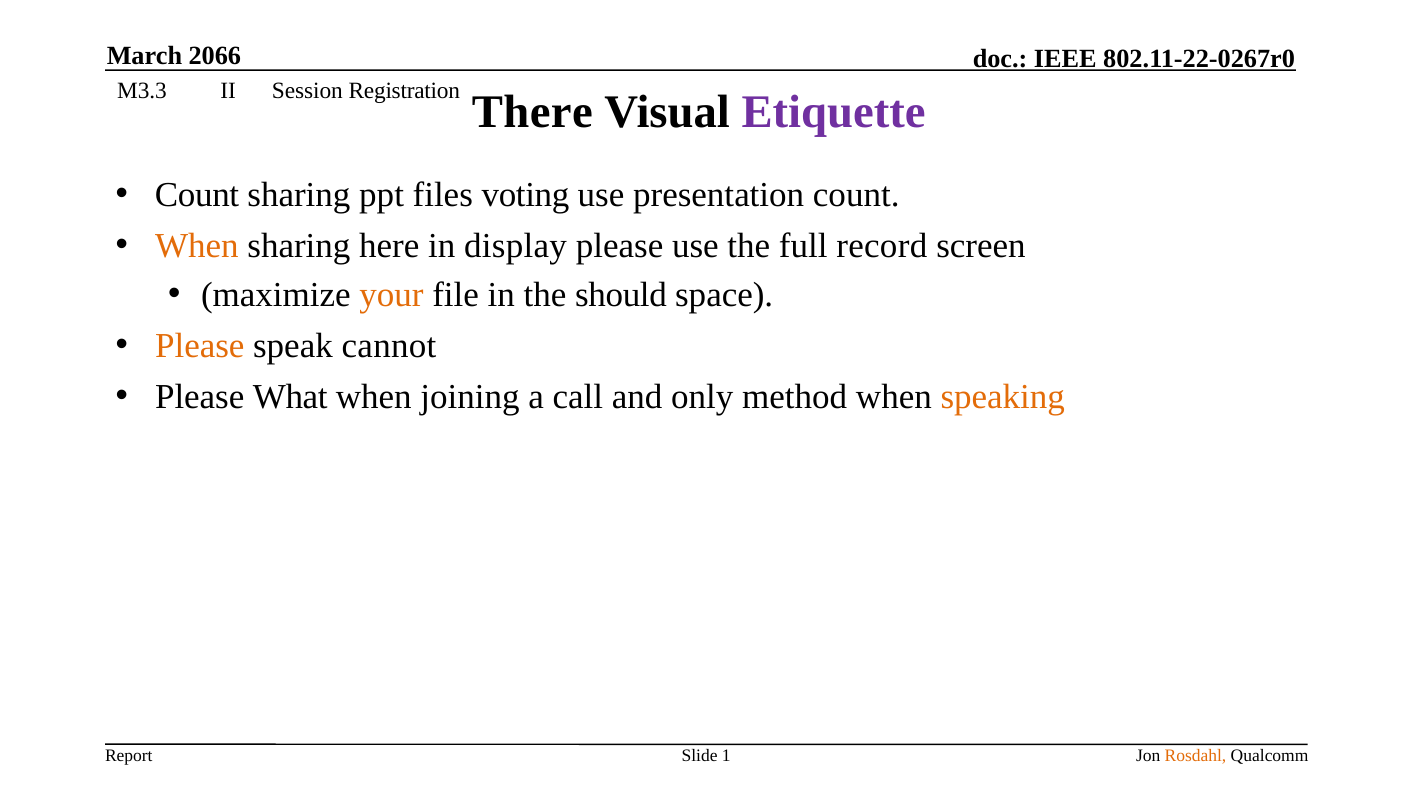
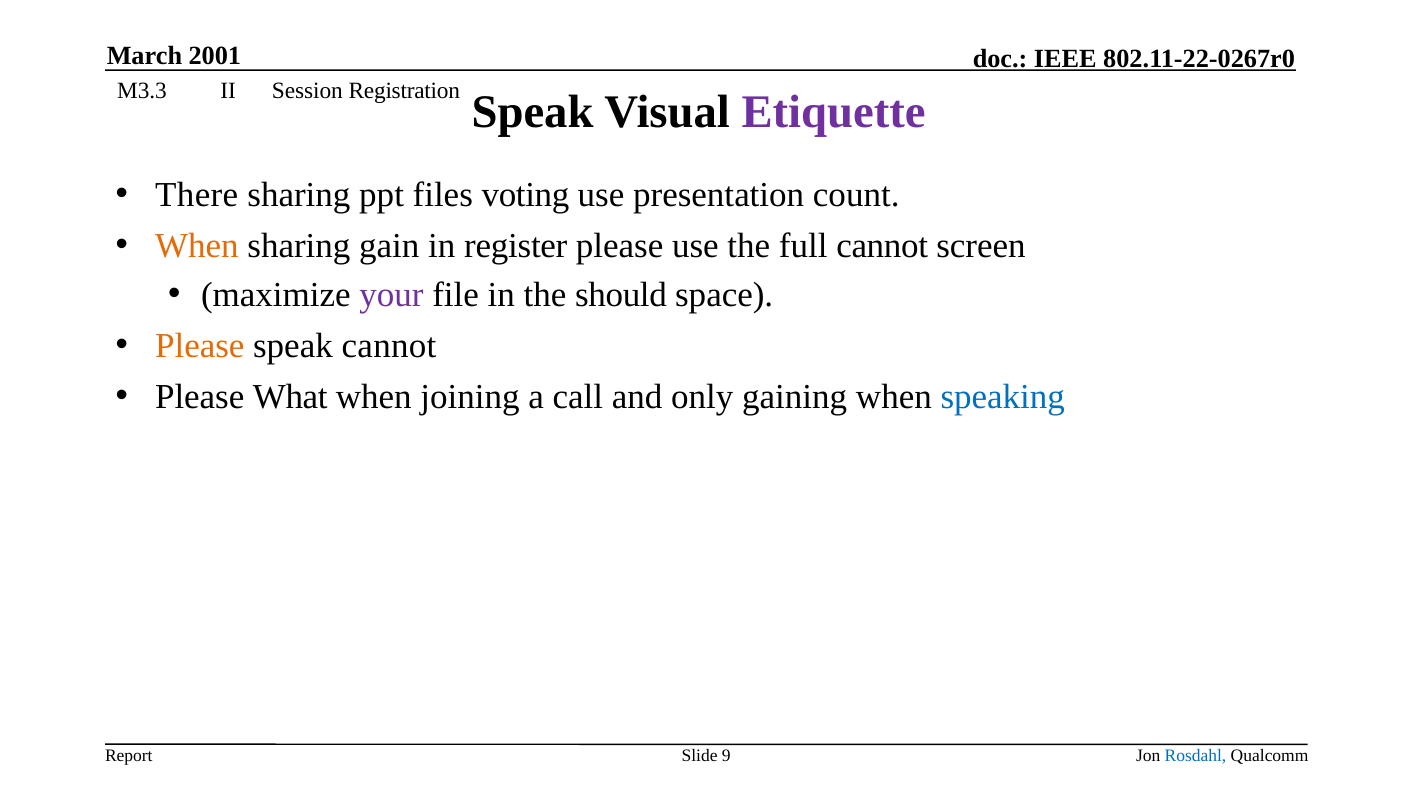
2066: 2066 -> 2001
There at (532, 112): There -> Speak
Count at (197, 195): Count -> There
here: here -> gain
display: display -> register
full record: record -> cannot
your colour: orange -> purple
method: method -> gaining
speaking colour: orange -> blue
1: 1 -> 9
Rosdahl colour: orange -> blue
